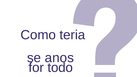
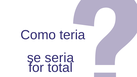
anos: anos -> seria
todo: todo -> total
